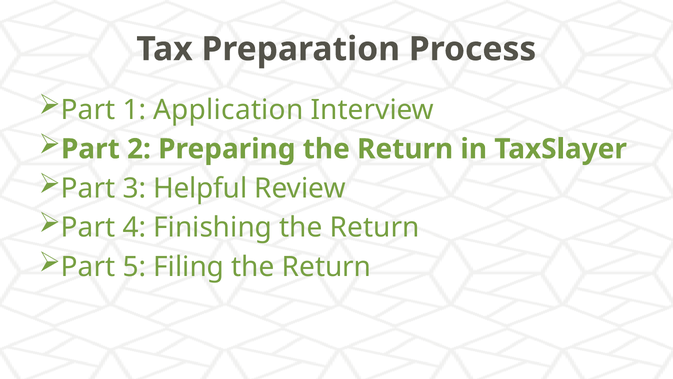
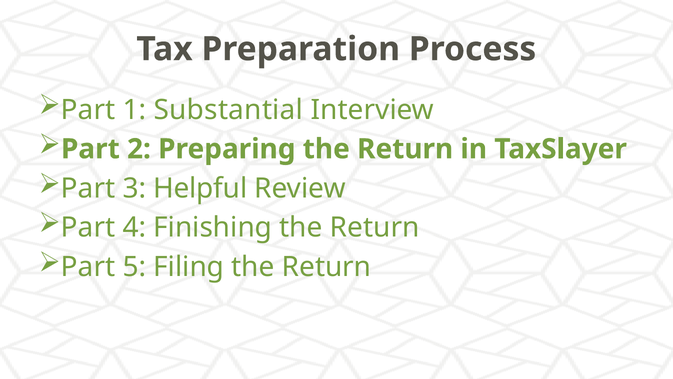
Application: Application -> Substantial
